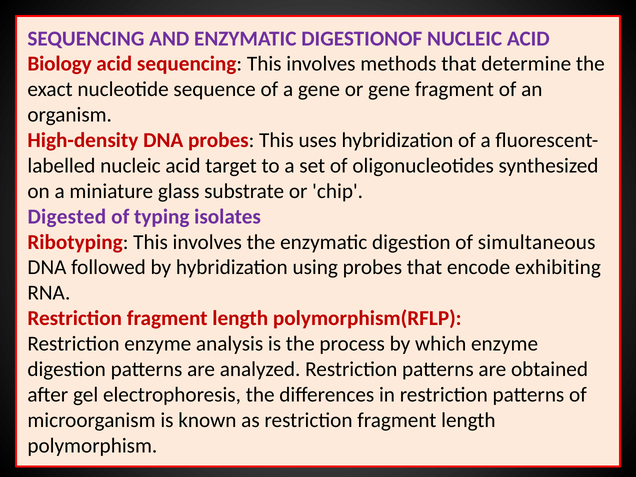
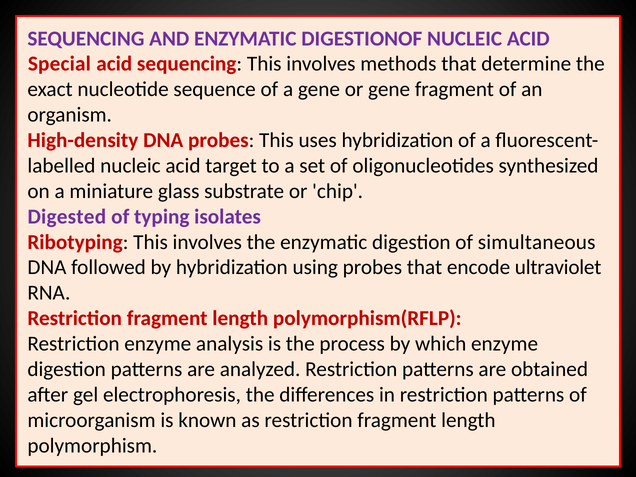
Biology: Biology -> Special
exhibiting: exhibiting -> ultraviolet
